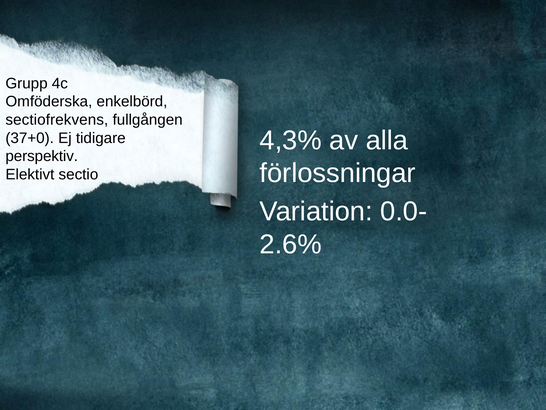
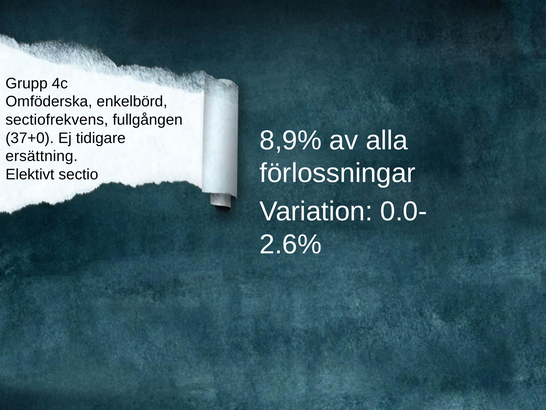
4,3%: 4,3% -> 8,9%
perspektiv: perspektiv -> ersättning
